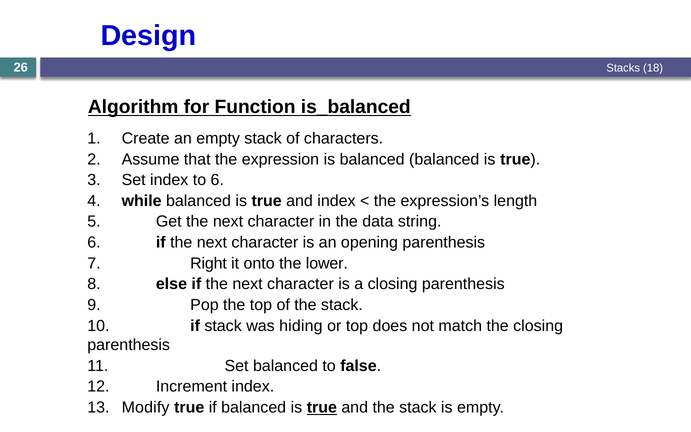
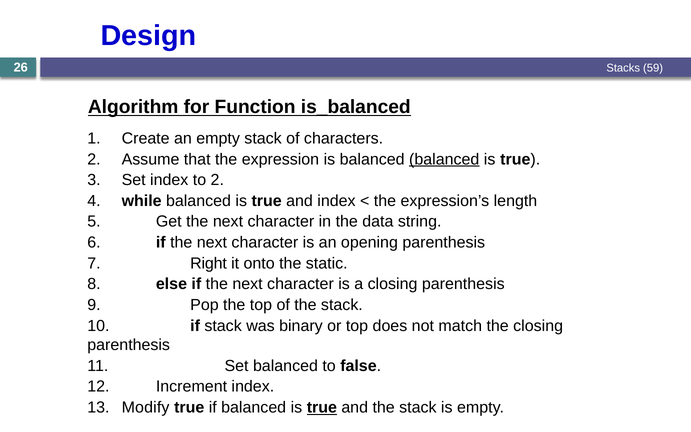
18: 18 -> 59
balanced at (444, 159) underline: none -> present
to 6: 6 -> 2
lower: lower -> static
hiding: hiding -> binary
